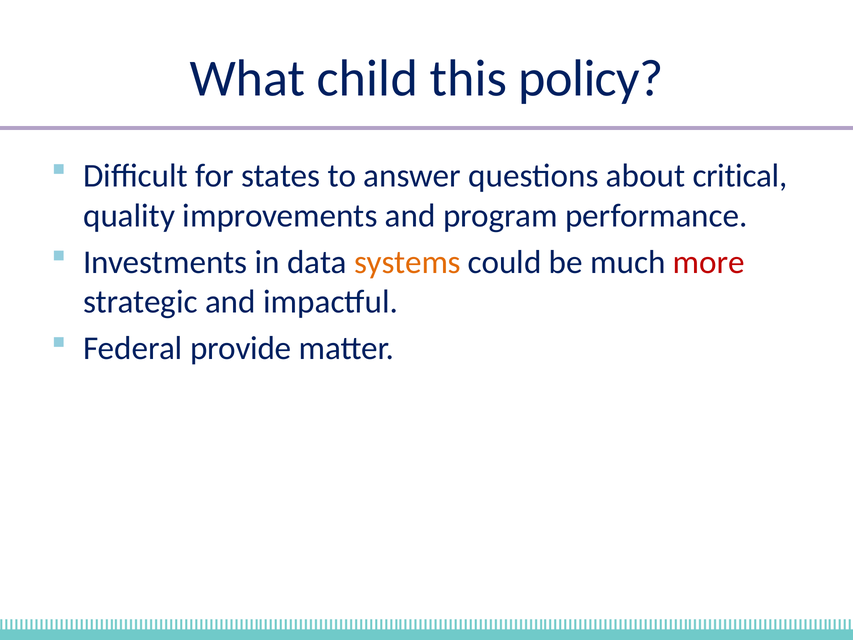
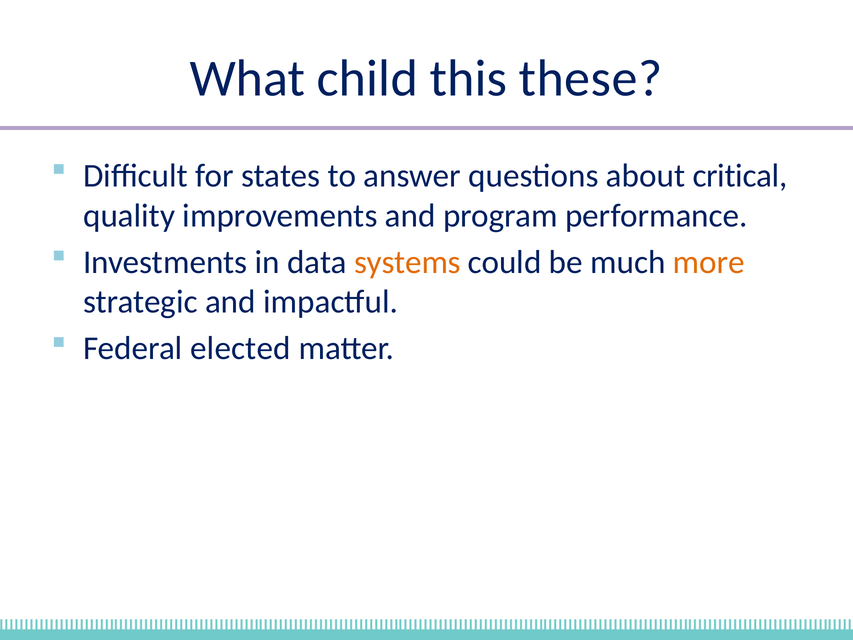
policy: policy -> these
more colour: red -> orange
provide: provide -> elected
